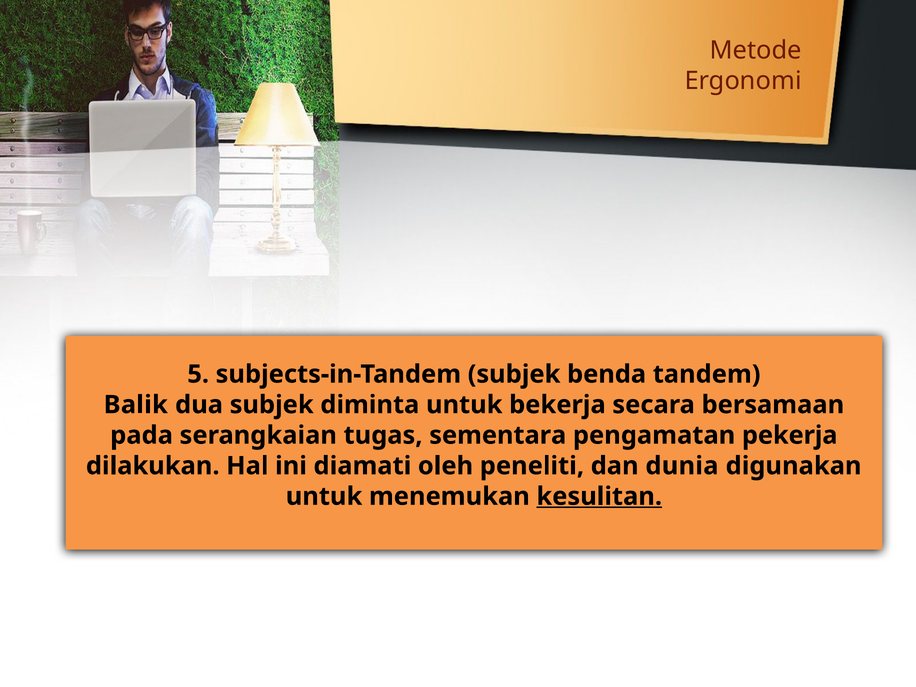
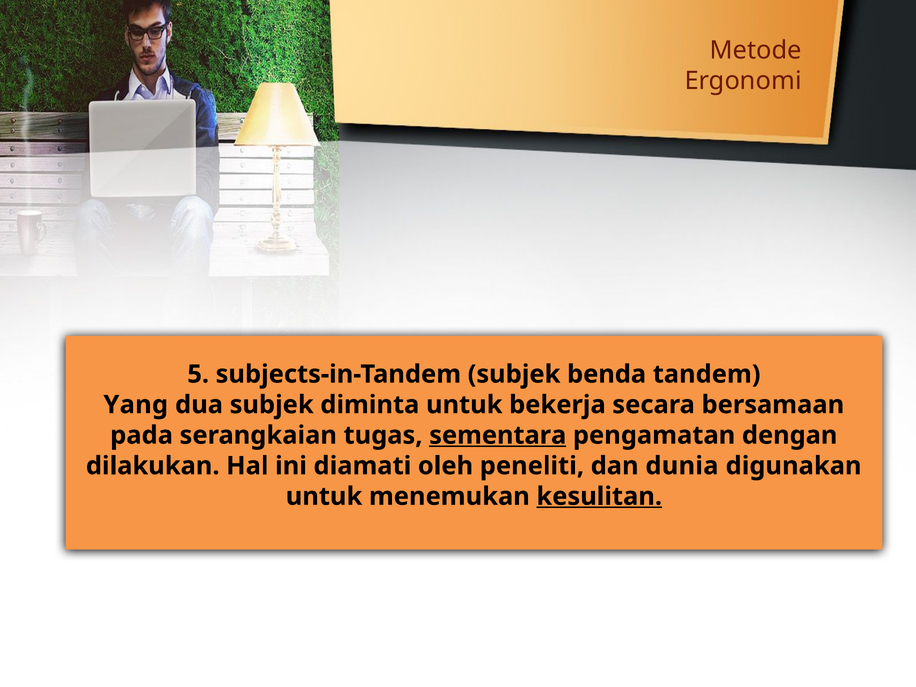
Balik: Balik -> Yang
sementara underline: none -> present
pekerja: pekerja -> dengan
